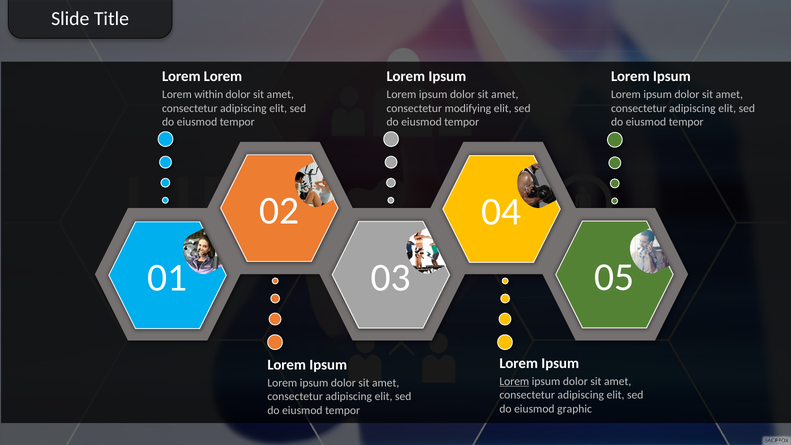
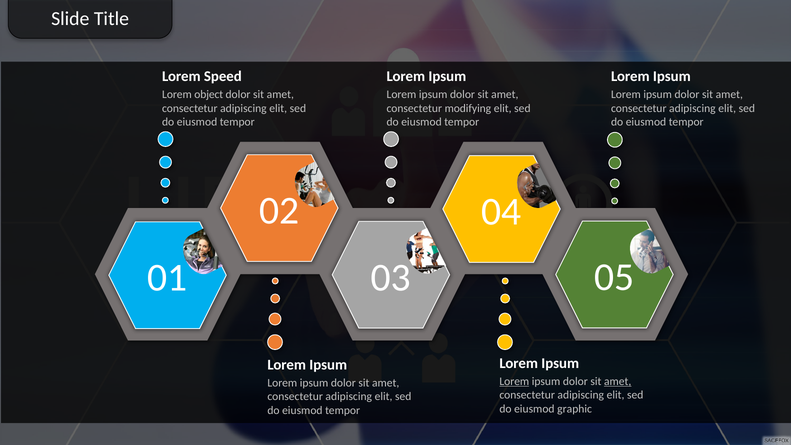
Lorem at (223, 77): Lorem -> Speed
within: within -> object
amet at (618, 381) underline: none -> present
